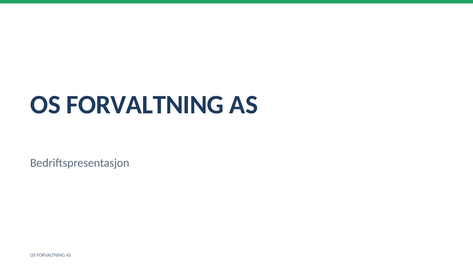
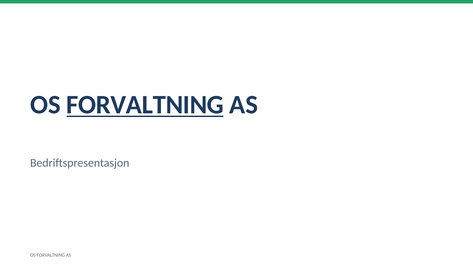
FORVALTNING at (145, 105) underline: none -> present
